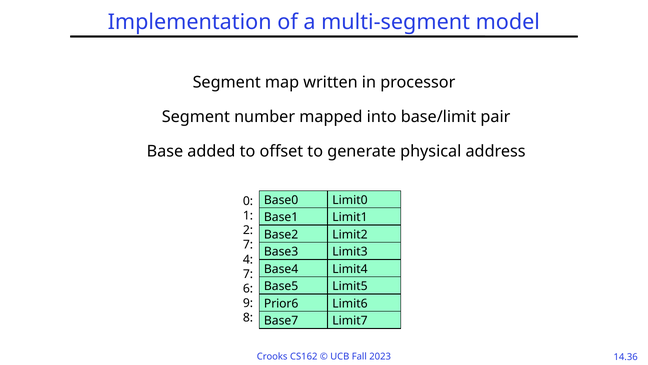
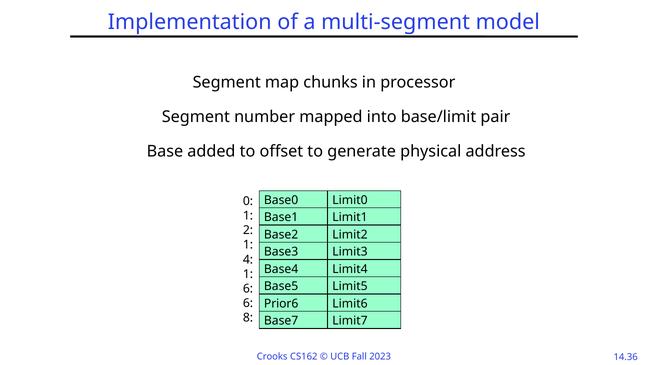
written: written -> chunks
7 at (248, 245): 7 -> 1
7 at (248, 274): 7 -> 1
9 at (248, 303): 9 -> 6
